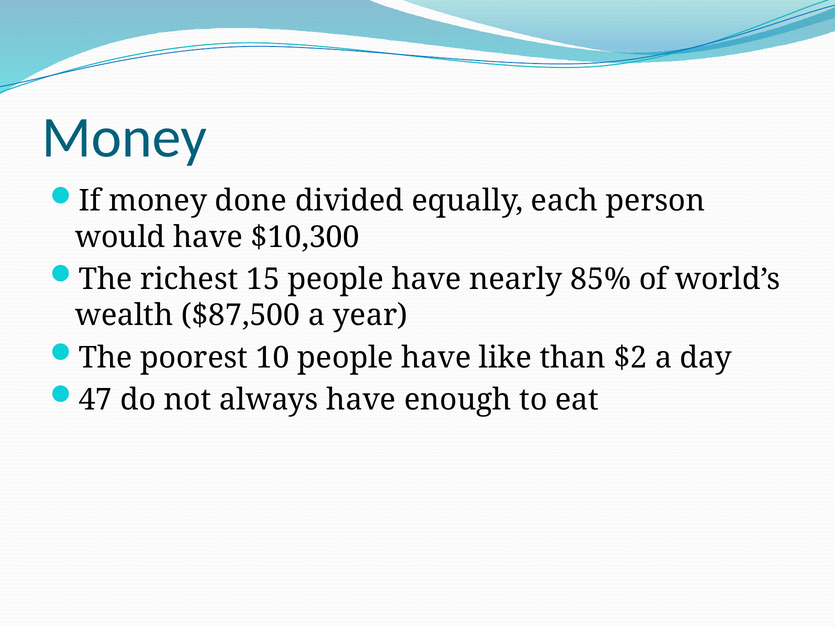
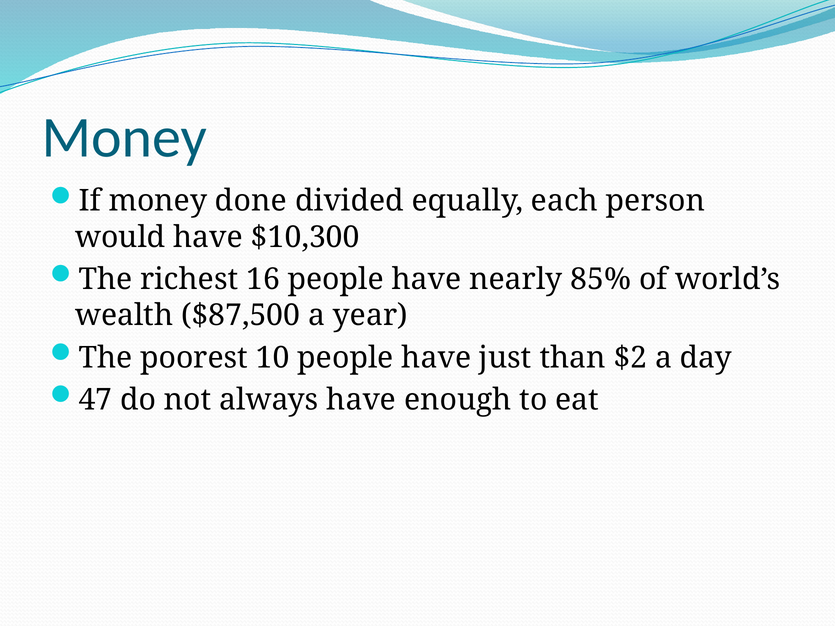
15: 15 -> 16
like: like -> just
